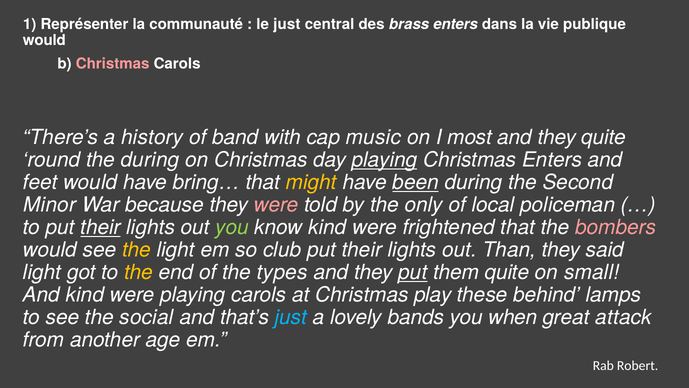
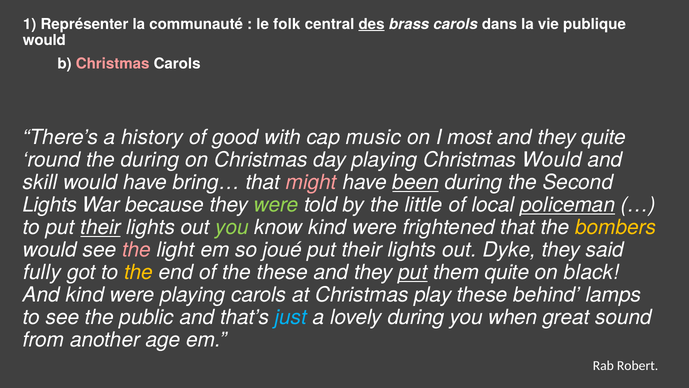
le just: just -> folk
des underline: none -> present
brass enters: enters -> carols
band: band -> good
playing at (385, 160) underline: present -> none
Christmas Enters: Enters -> Would
feet: feet -> skill
might colour: yellow -> pink
Minor at (50, 205): Minor -> Lights
were at (276, 205) colour: pink -> light green
only: only -> little
policeman underline: none -> present
bombers colour: pink -> yellow
the at (137, 250) colour: yellow -> pink
club: club -> joué
Than: Than -> Dyke
light at (42, 272): light -> fully
the types: types -> these
small: small -> black
social: social -> public
lovely bands: bands -> during
attack: attack -> sound
